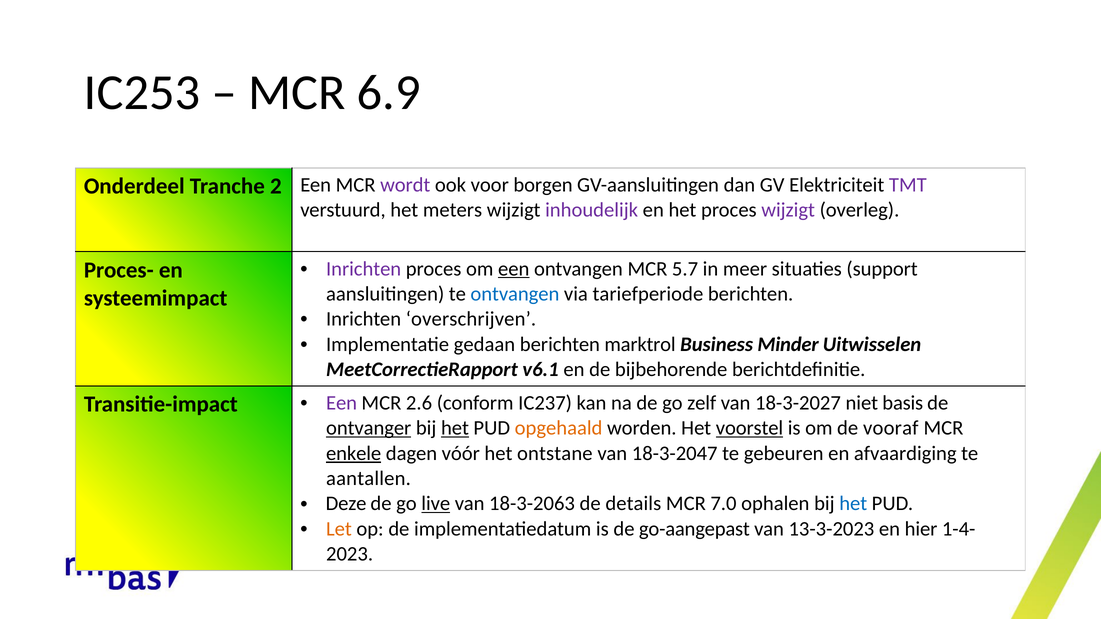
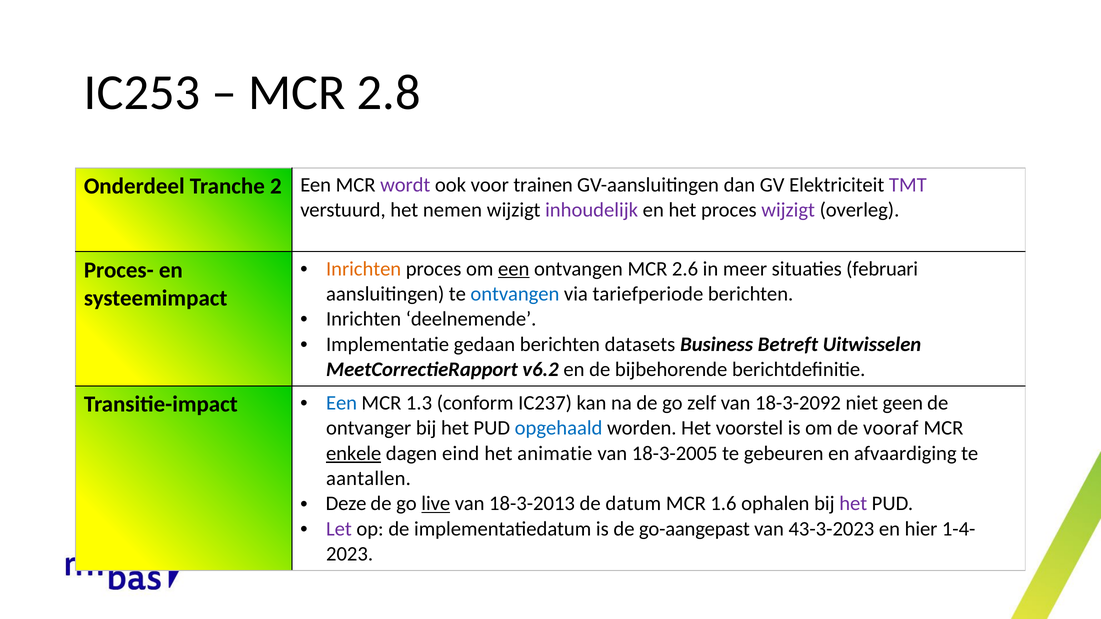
6.9: 6.9 -> 2.8
borgen: borgen -> trainen
meters: meters -> nemen
Inrichten at (364, 269) colour: purple -> orange
5.7: 5.7 -> 2.6
support: support -> februari
overschrijven: overschrijven -> deelnemende
marktrol: marktrol -> datasets
Minder: Minder -> Betreft
v6.1: v6.1 -> v6.2
Een at (342, 403) colour: purple -> blue
2.6: 2.6 -> 1.3
18-3-2027: 18-3-2027 -> 18-3-2092
basis: basis -> geen
ontvanger underline: present -> none
het at (455, 428) underline: present -> none
opgehaald colour: orange -> blue
voorstel underline: present -> none
vóór: vóór -> eind
ontstane: ontstane -> animatie
18-3-2047: 18-3-2047 -> 18-3-2005
18-3-2063: 18-3-2063 -> 18-3-2013
details: details -> datum
7.0: 7.0 -> 1.6
het at (853, 504) colour: blue -> purple
Let colour: orange -> purple
13-3-2023: 13-3-2023 -> 43-3-2023
